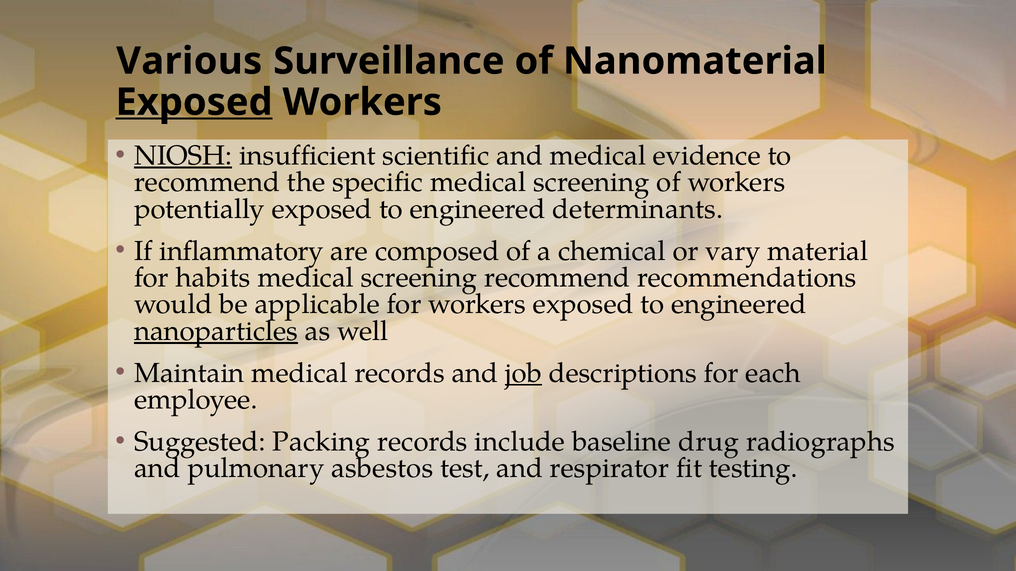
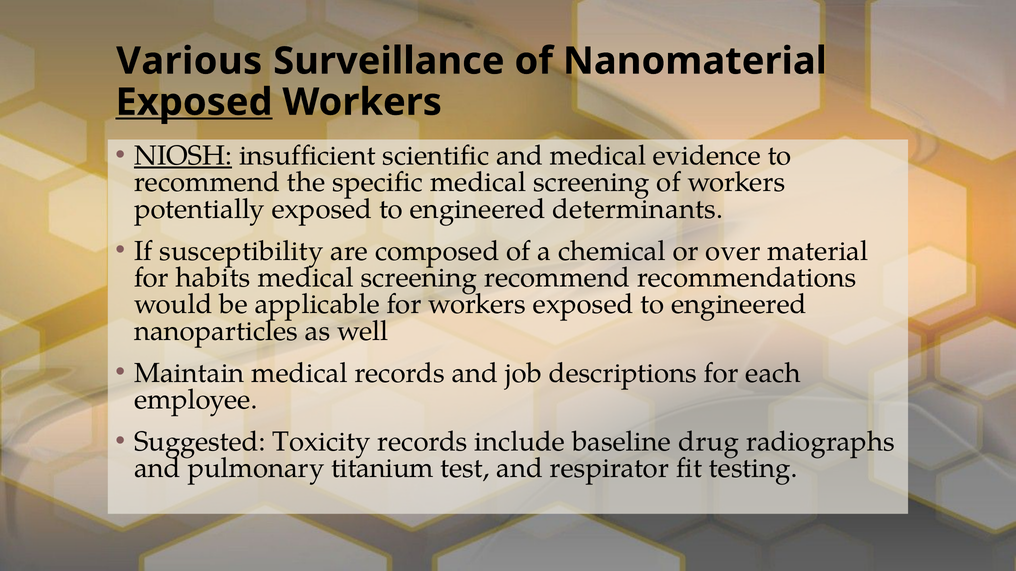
inflammatory: inflammatory -> susceptibility
vary: vary -> over
nanoparticles underline: present -> none
job underline: present -> none
Packing: Packing -> Toxicity
asbestos: asbestos -> titanium
